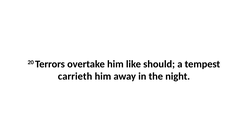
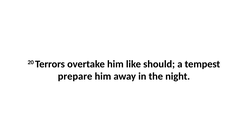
carrieth: carrieth -> prepare
